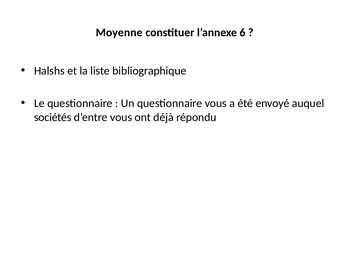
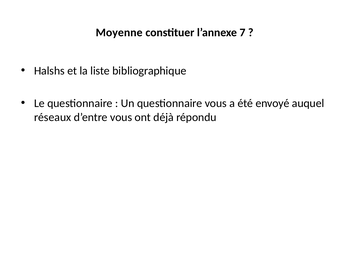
6: 6 -> 7
sociétés: sociétés -> réseaux
